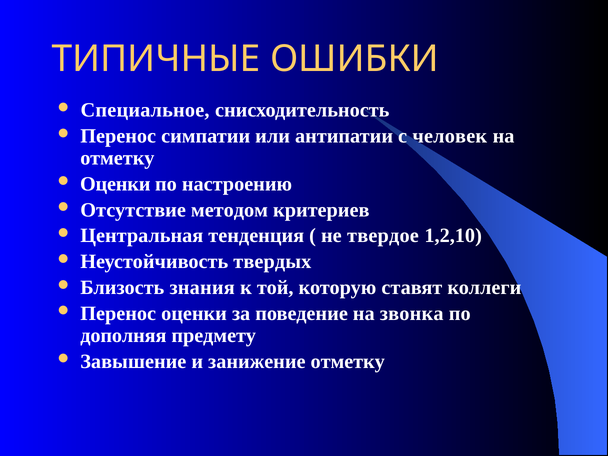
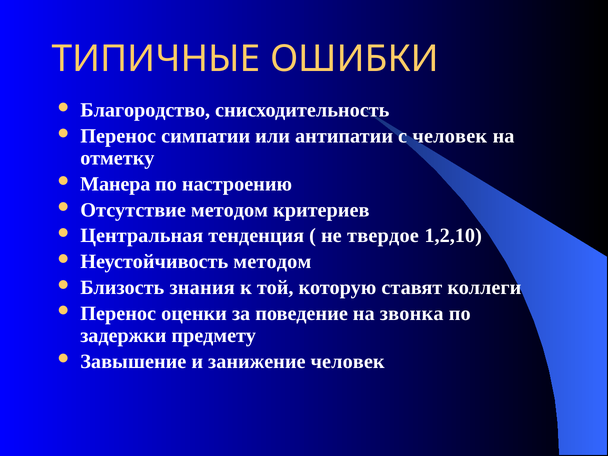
Специальное: Специальное -> Благородство
Оценки at (115, 184): Оценки -> Манера
Неустойчивость твердых: твердых -> методом
дополняя: дополняя -> задержки
занижение отметку: отметку -> человек
